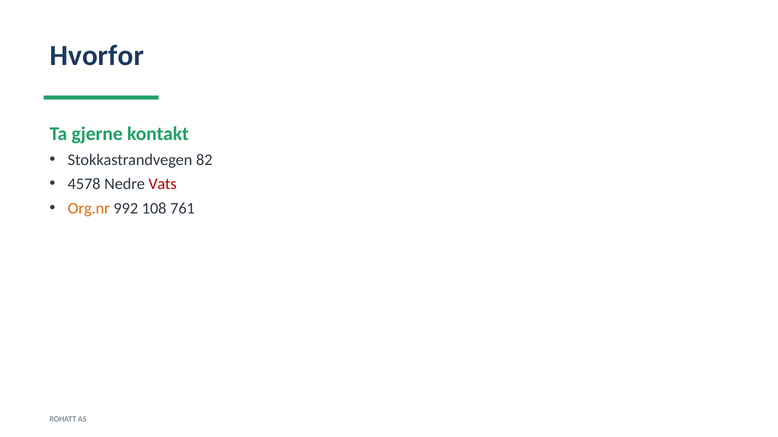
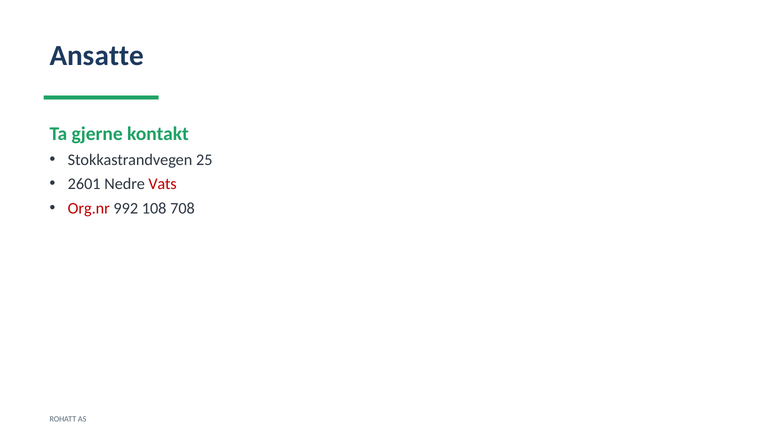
Hvorfor: Hvorfor -> Ansatte
82: 82 -> 25
4578: 4578 -> 2601
Org.nr colour: orange -> red
761: 761 -> 708
